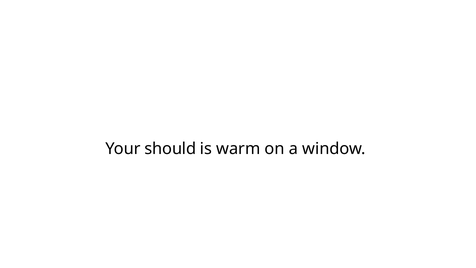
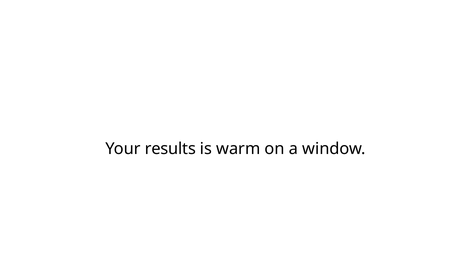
should: should -> results
